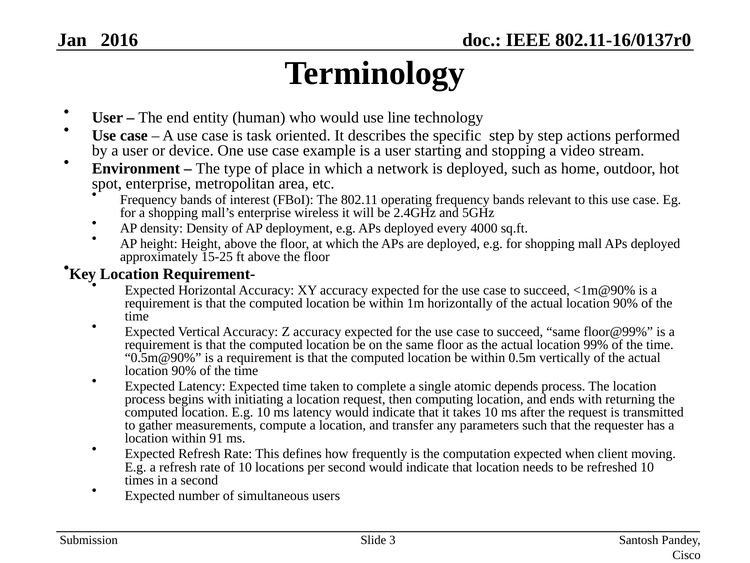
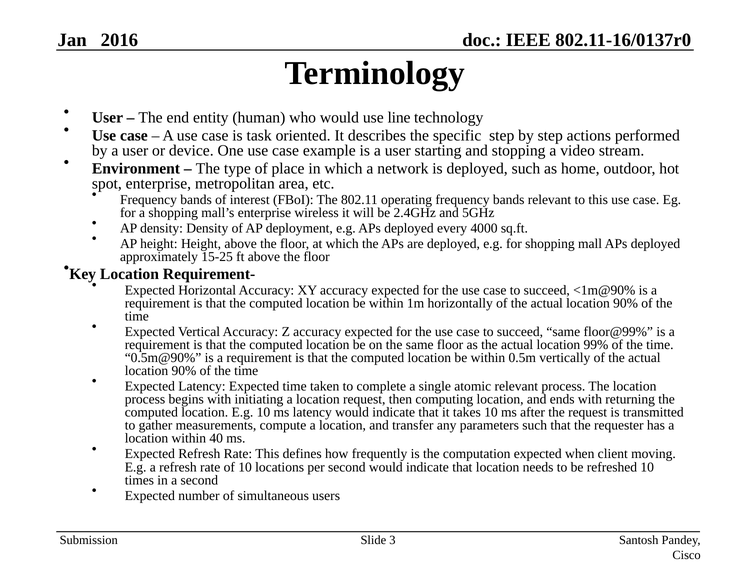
atomic depends: depends -> relevant
91: 91 -> 40
